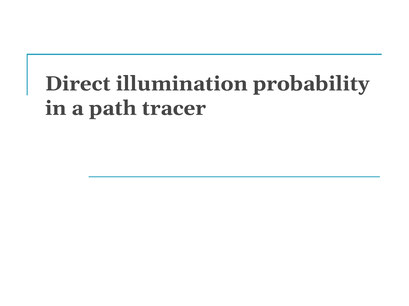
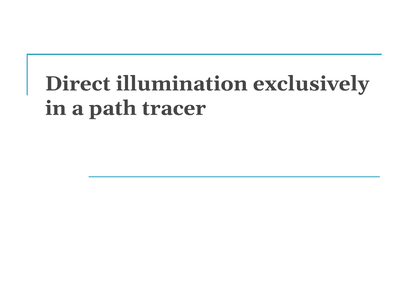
probability: probability -> exclusively
